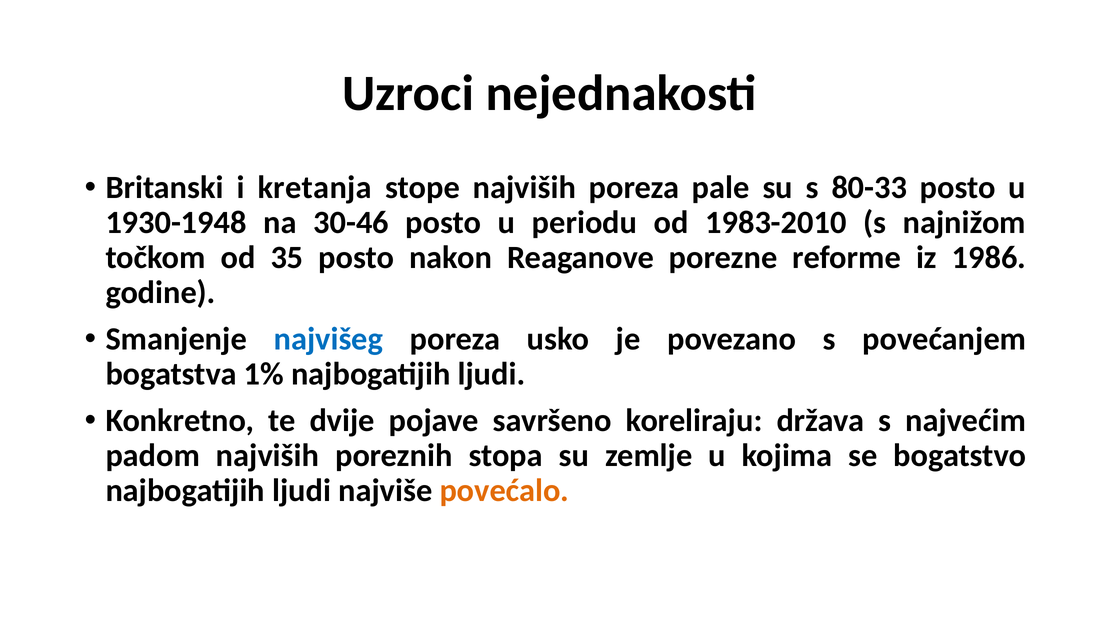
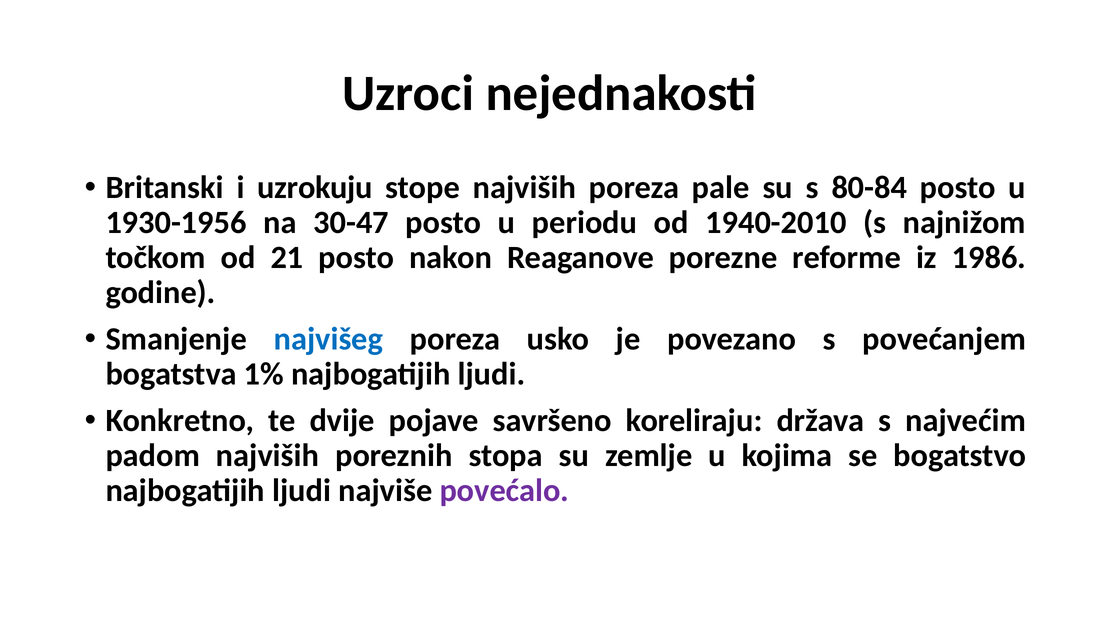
kretanja: kretanja -> uzrokuju
80-33: 80-33 -> 80-84
1930-1948: 1930-1948 -> 1930-1956
30-46: 30-46 -> 30-47
1983-2010: 1983-2010 -> 1940-2010
35: 35 -> 21
povećalo colour: orange -> purple
